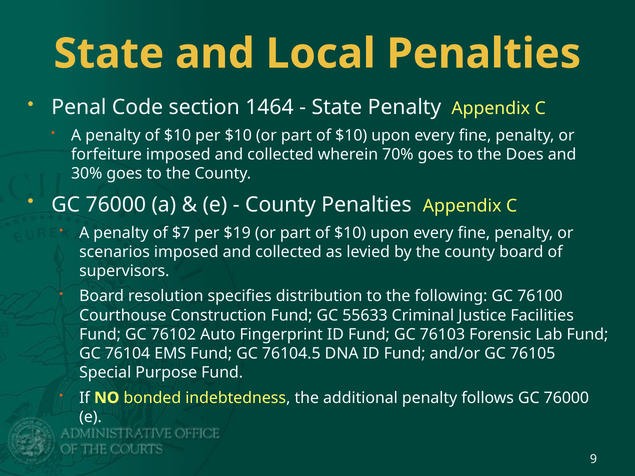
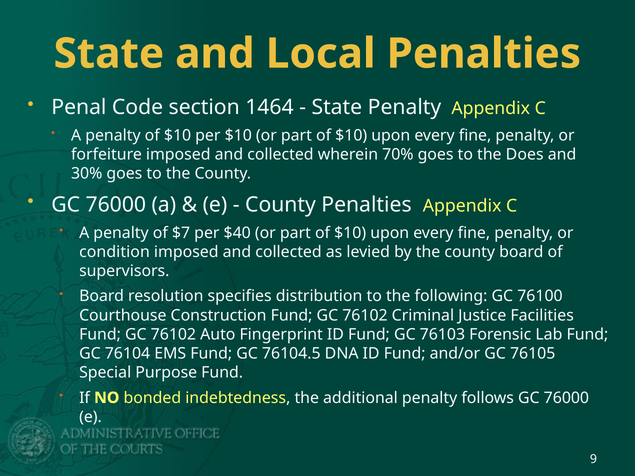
$19: $19 -> $40
scenarios: scenarios -> condition
Construction Fund GC 55633: 55633 -> 76102
